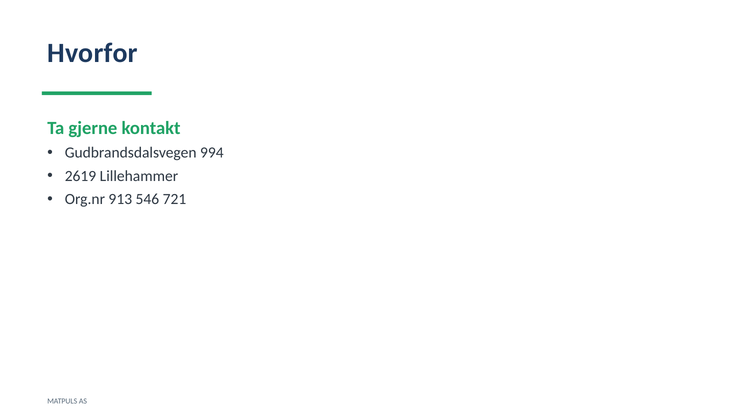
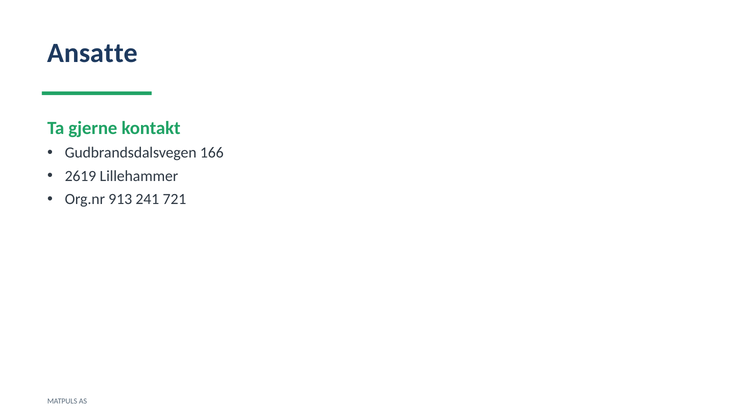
Hvorfor: Hvorfor -> Ansatte
994: 994 -> 166
546: 546 -> 241
